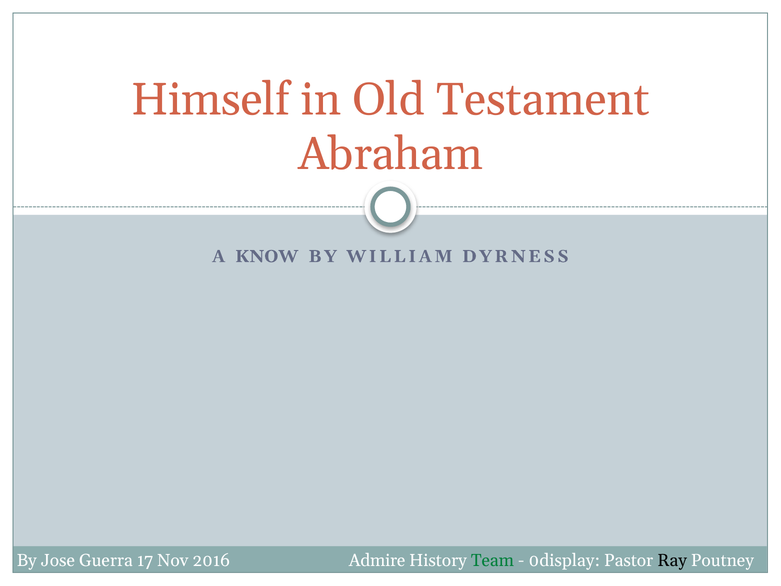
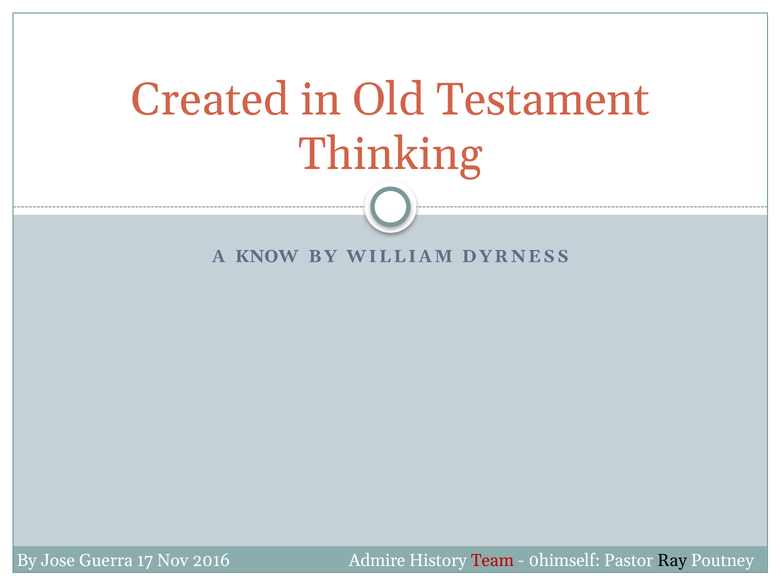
Himself: Himself -> Created
Abraham: Abraham -> Thinking
Team colour: green -> red
0display: 0display -> 0himself
